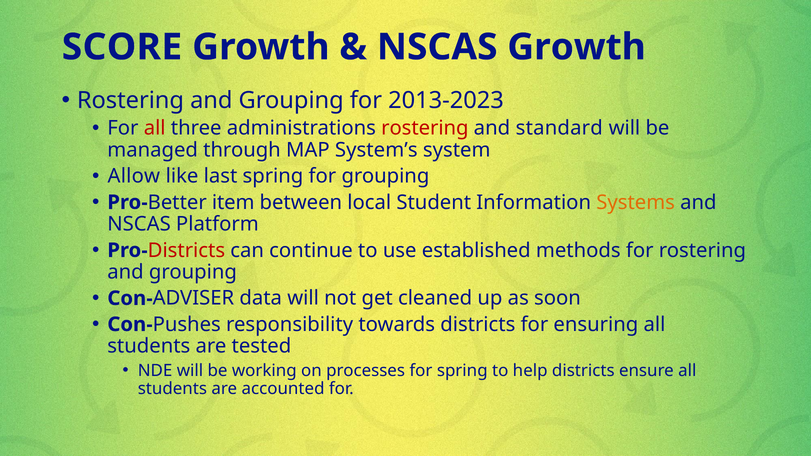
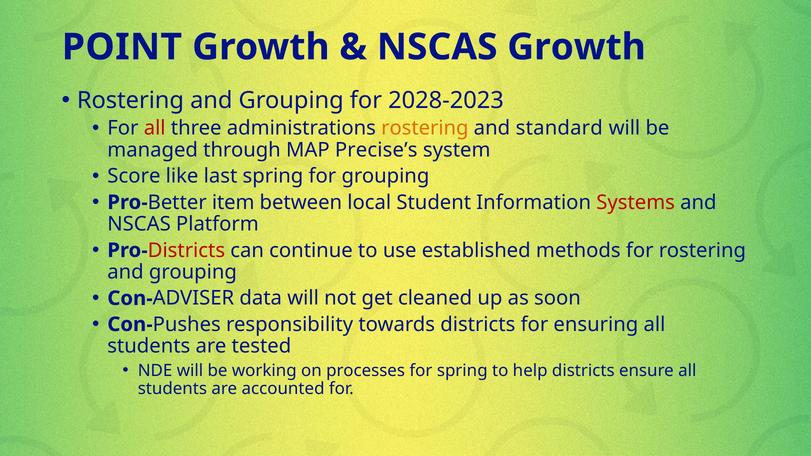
SCORE: SCORE -> POINT
2013-2023: 2013-2023 -> 2028-2023
rostering at (425, 128) colour: red -> orange
System’s: System’s -> Precise’s
Allow: Allow -> Score
Systems colour: orange -> red
